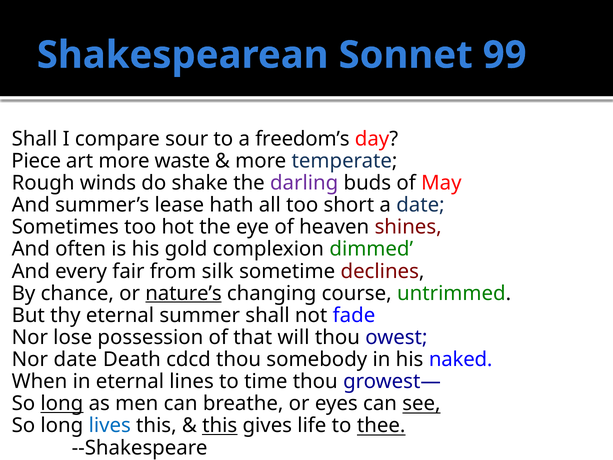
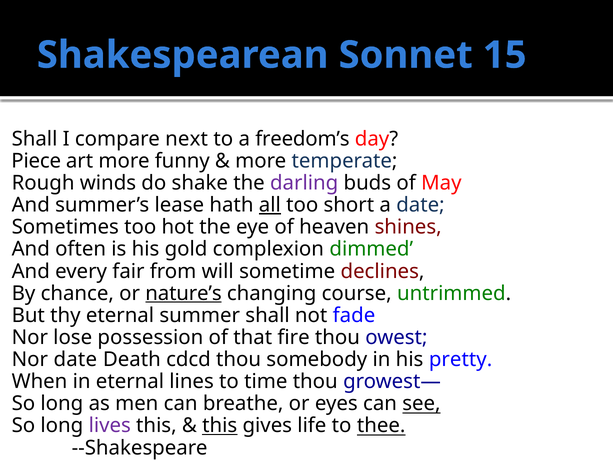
99: 99 -> 15
sour: sour -> next
waste: waste -> funny
all underline: none -> present
silk: silk -> will
will: will -> fire
naked: naked -> pretty
long at (62, 403) underline: present -> none
lives colour: blue -> purple
